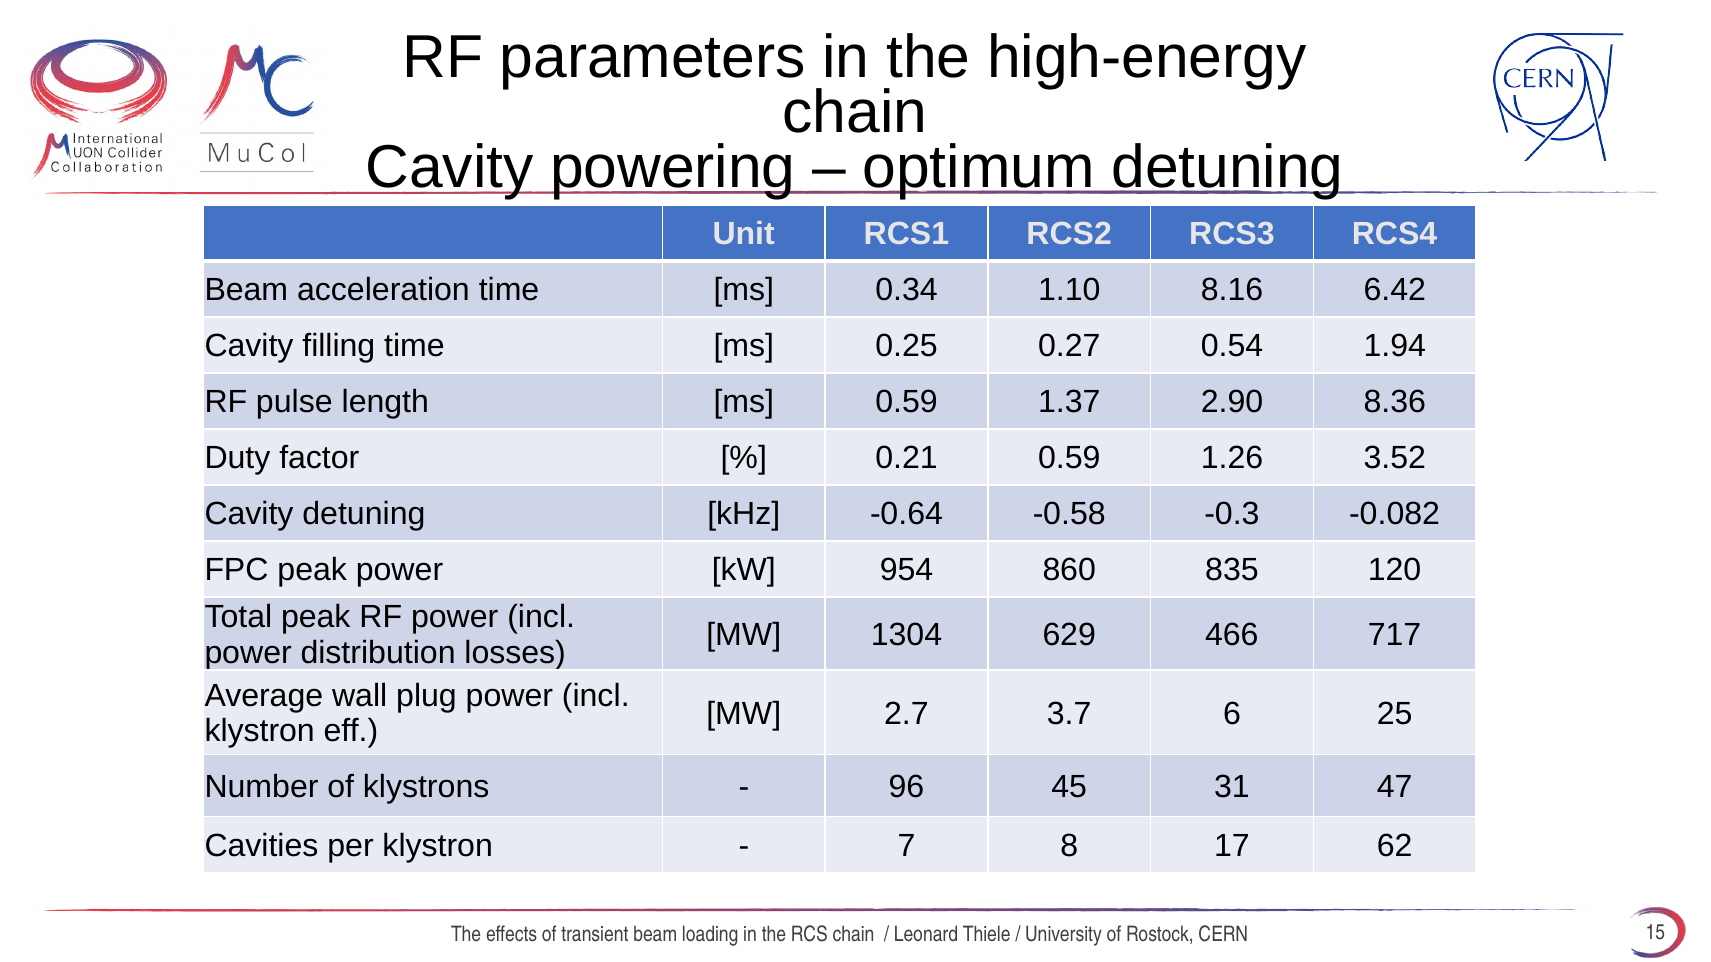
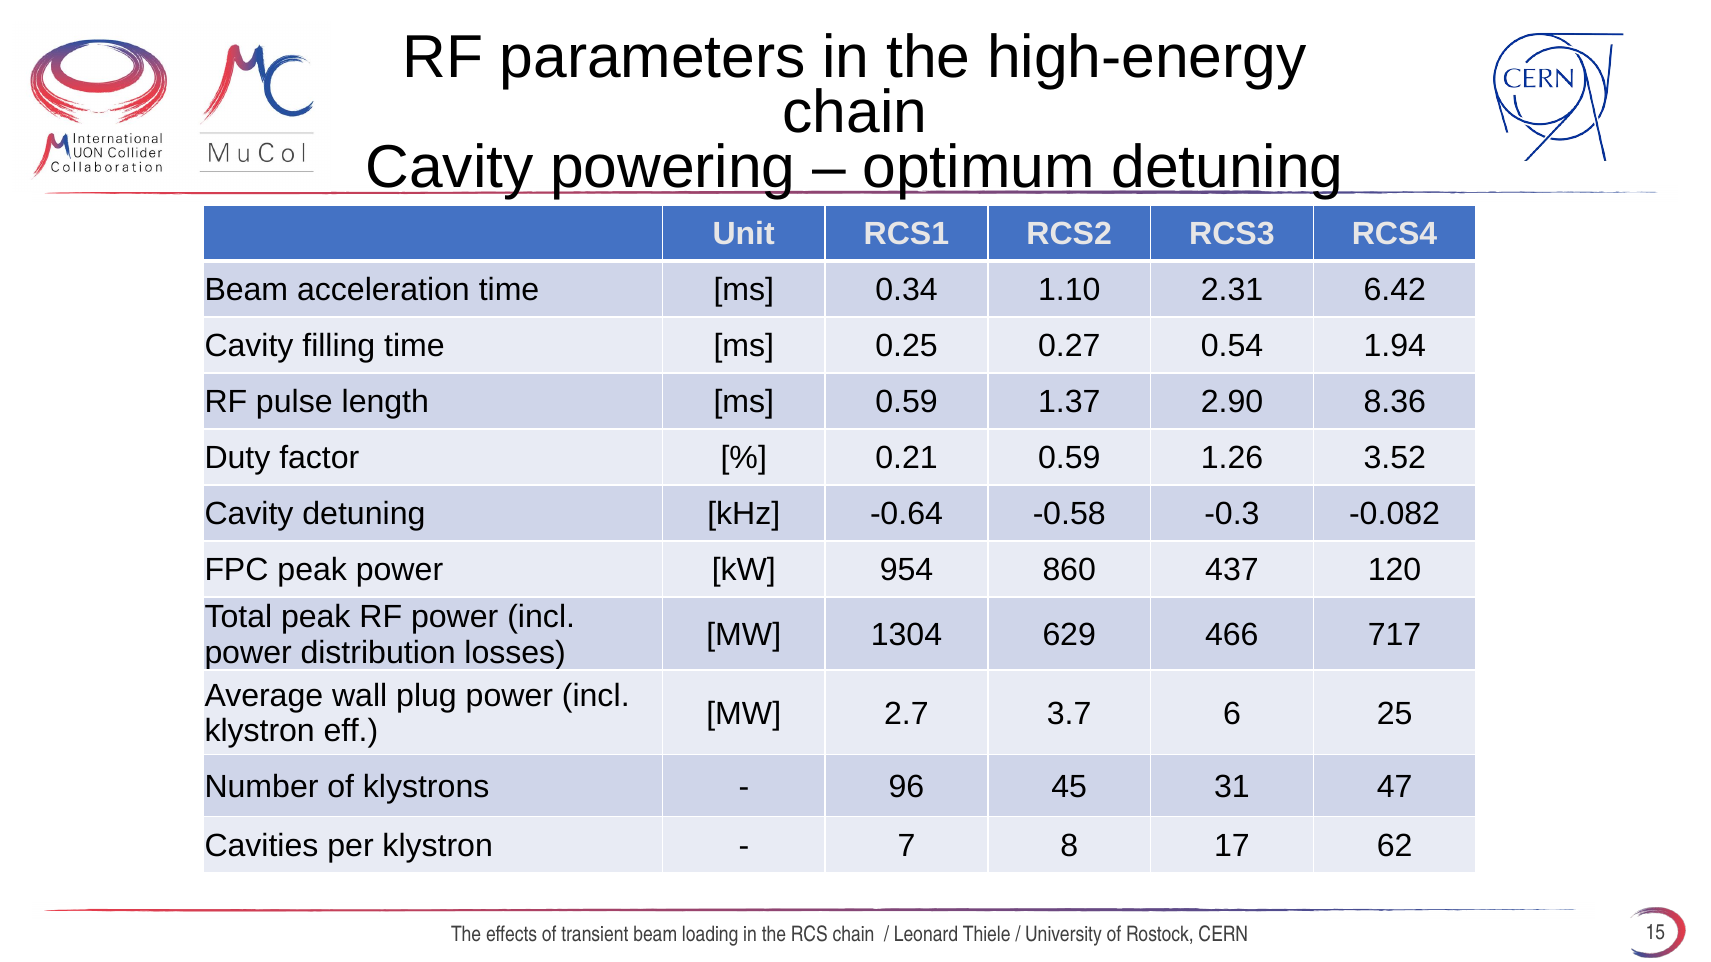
8.16: 8.16 -> 2.31
835: 835 -> 437
